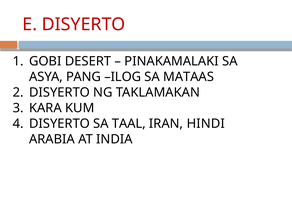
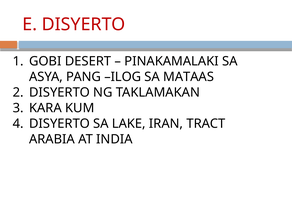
TAAL: TAAL -> LAKE
HINDI: HINDI -> TRACT
